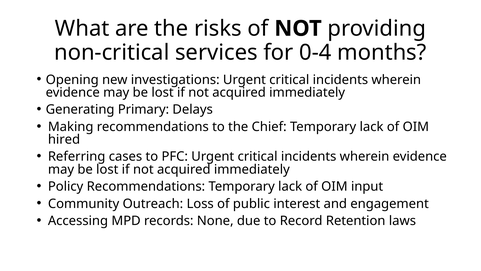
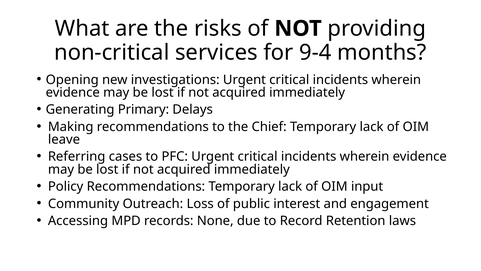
0-4: 0-4 -> 9-4
hired: hired -> leave
